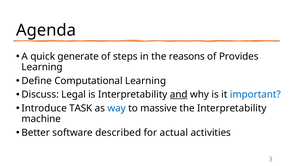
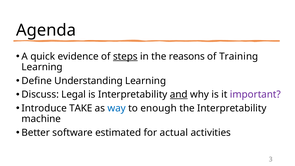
generate: generate -> evidence
steps underline: none -> present
Provides: Provides -> Training
Computational: Computational -> Understanding
important colour: blue -> purple
TASK: TASK -> TAKE
massive: massive -> enough
described: described -> estimated
